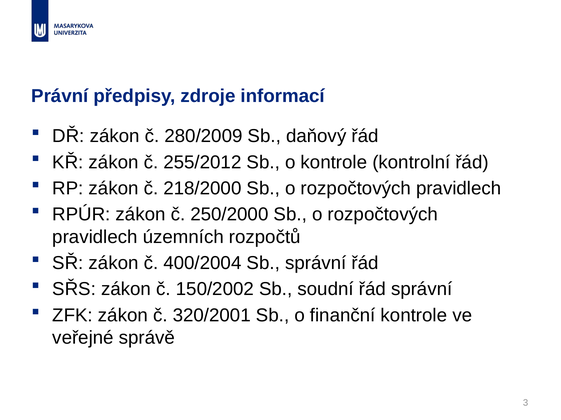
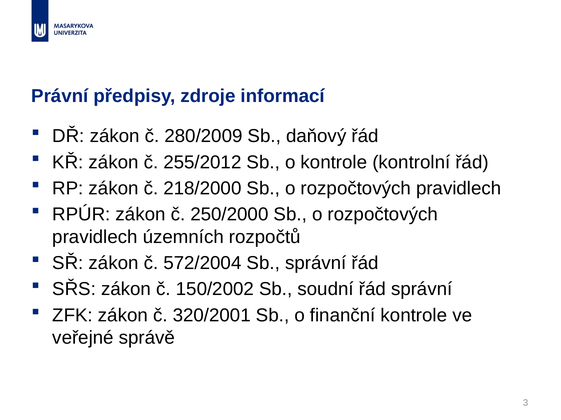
400/2004: 400/2004 -> 572/2004
